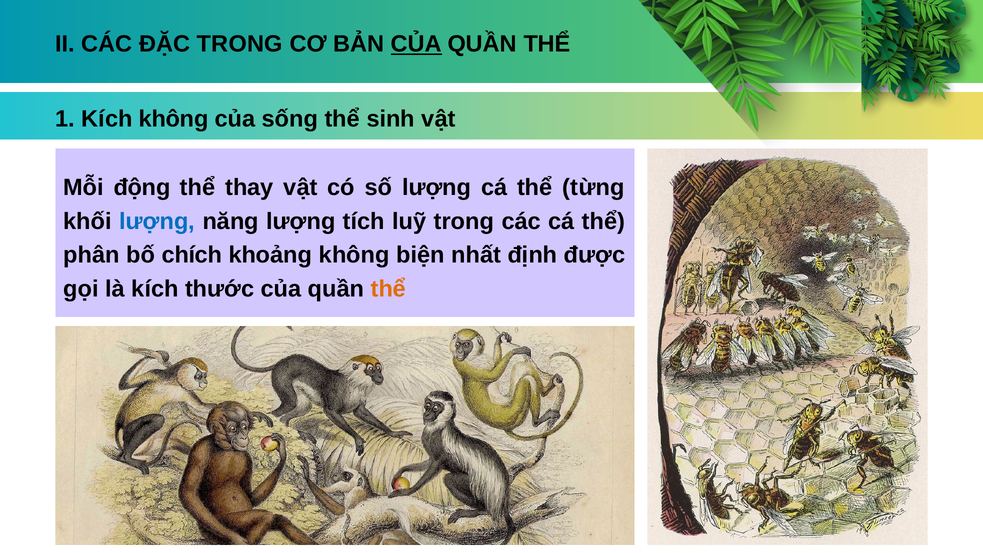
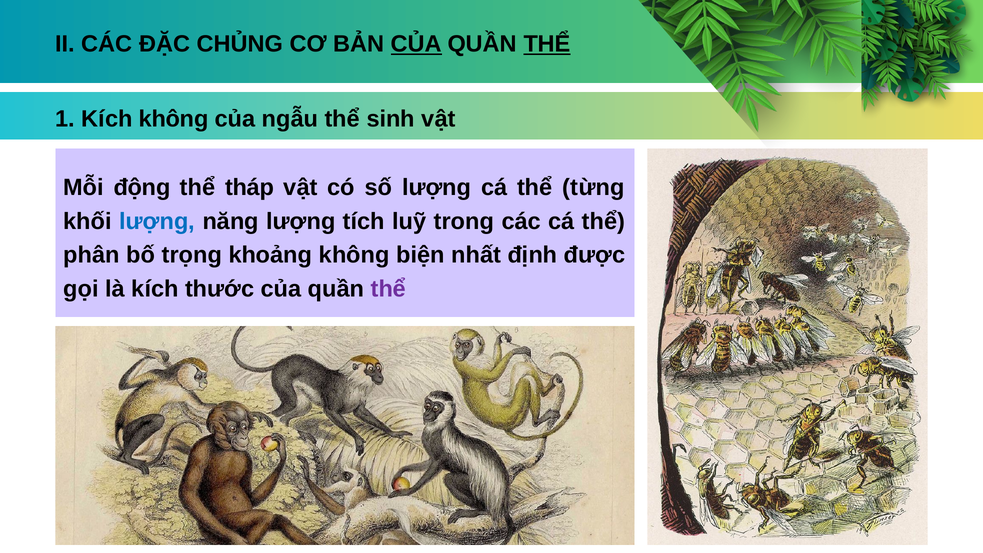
ĐẶC TRONG: TRONG -> CHỦNG
THỂ at (547, 44) underline: none -> present
sống: sống -> ngẫu
thay: thay -> tháp
chích: chích -> trọng
thể at (388, 289) colour: orange -> purple
